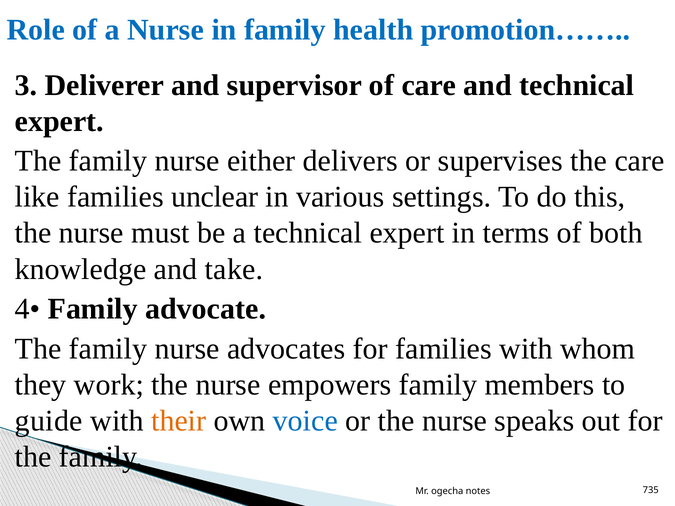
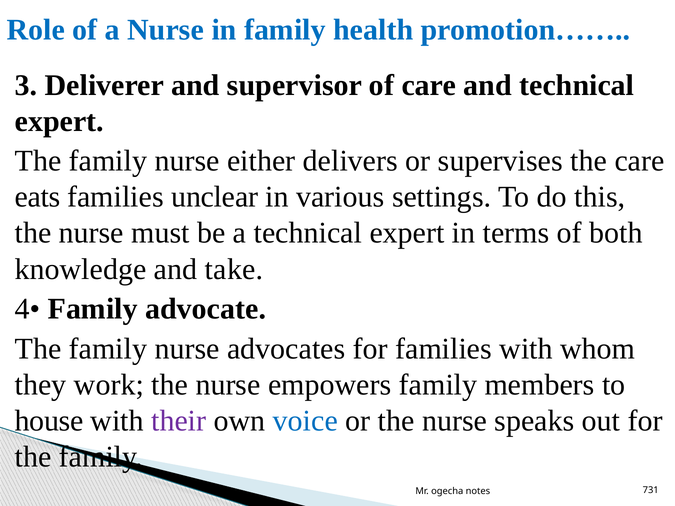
like: like -> eats
guide: guide -> house
their colour: orange -> purple
735: 735 -> 731
